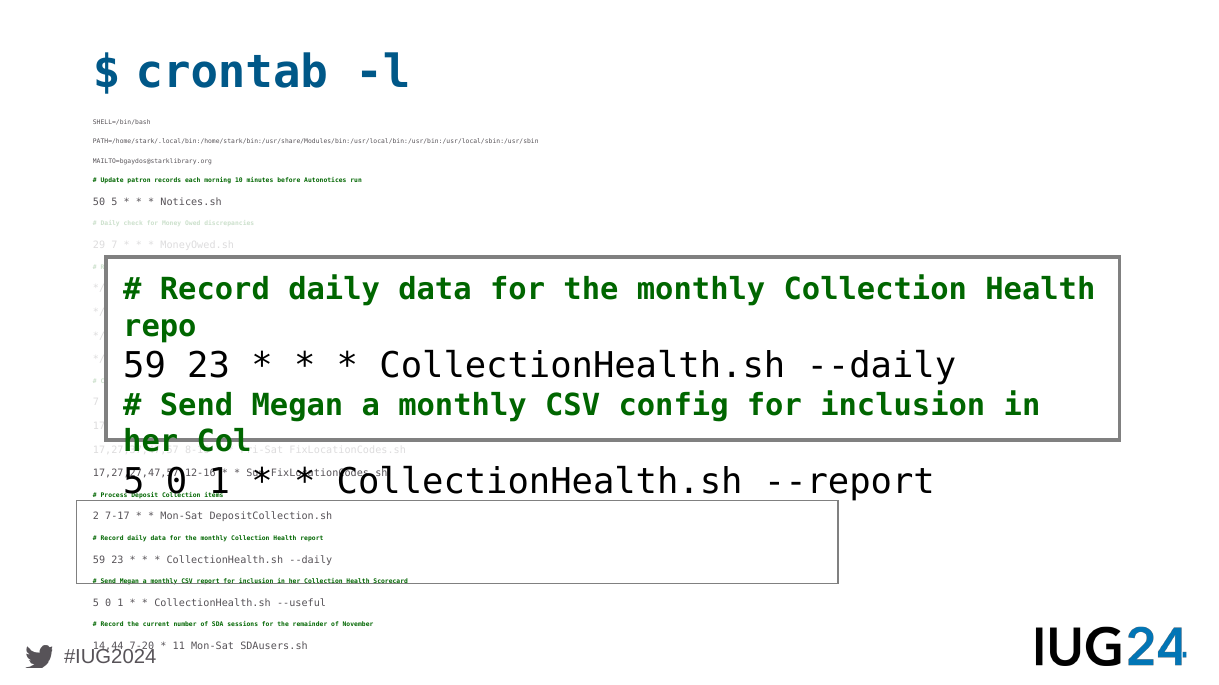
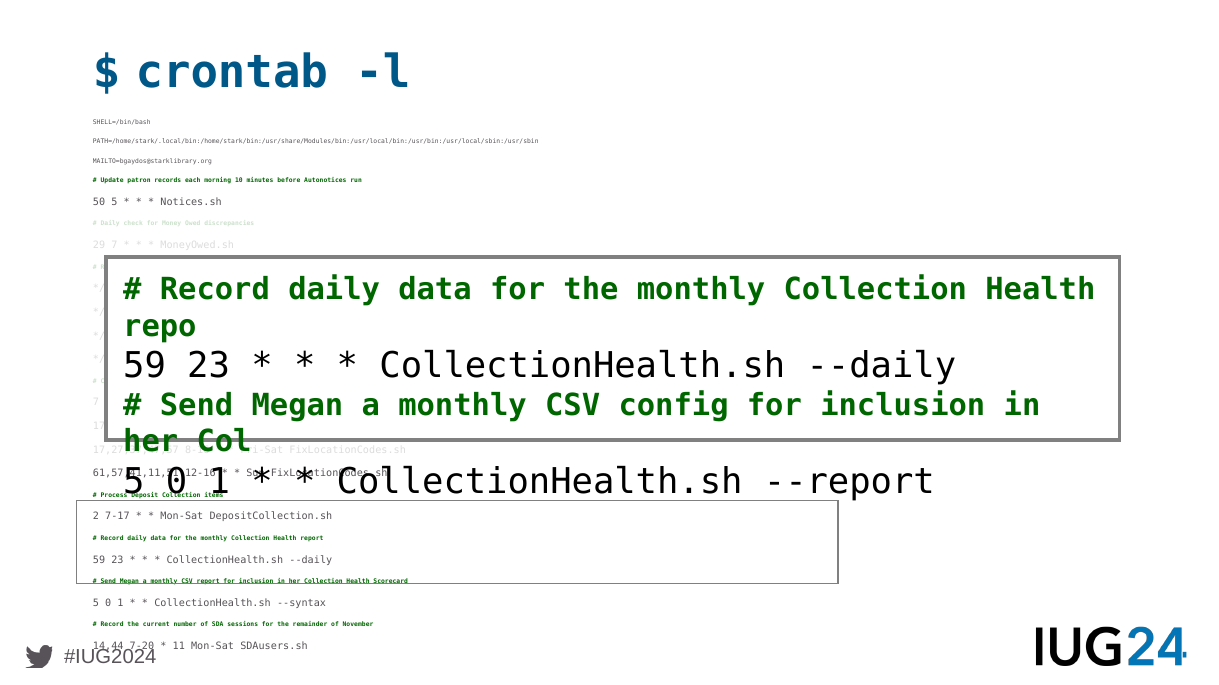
17,27,27,47,57: 17,27,27,47,57 -> 61,57,41,11,51
--useful: --useful -> --syntax
